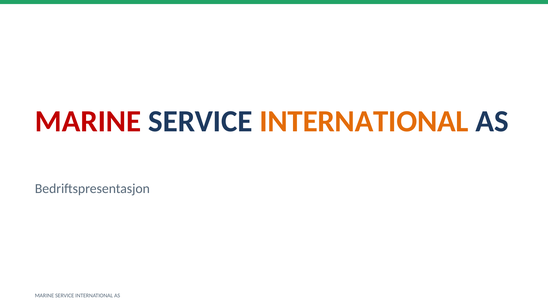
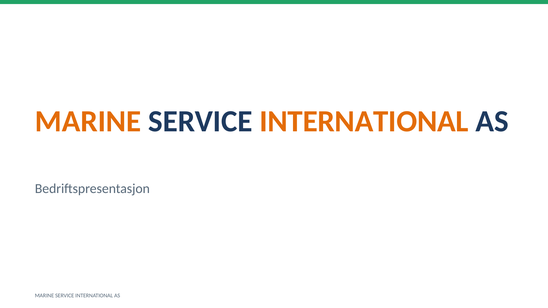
MARINE at (88, 122) colour: red -> orange
